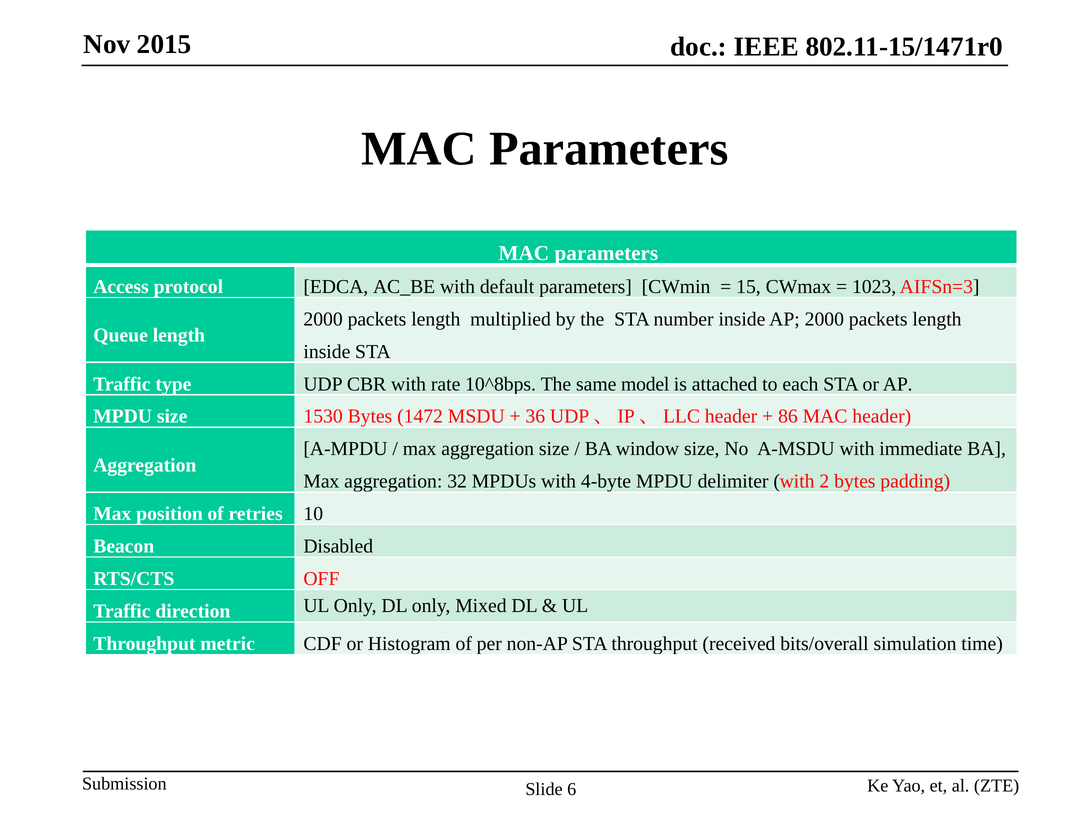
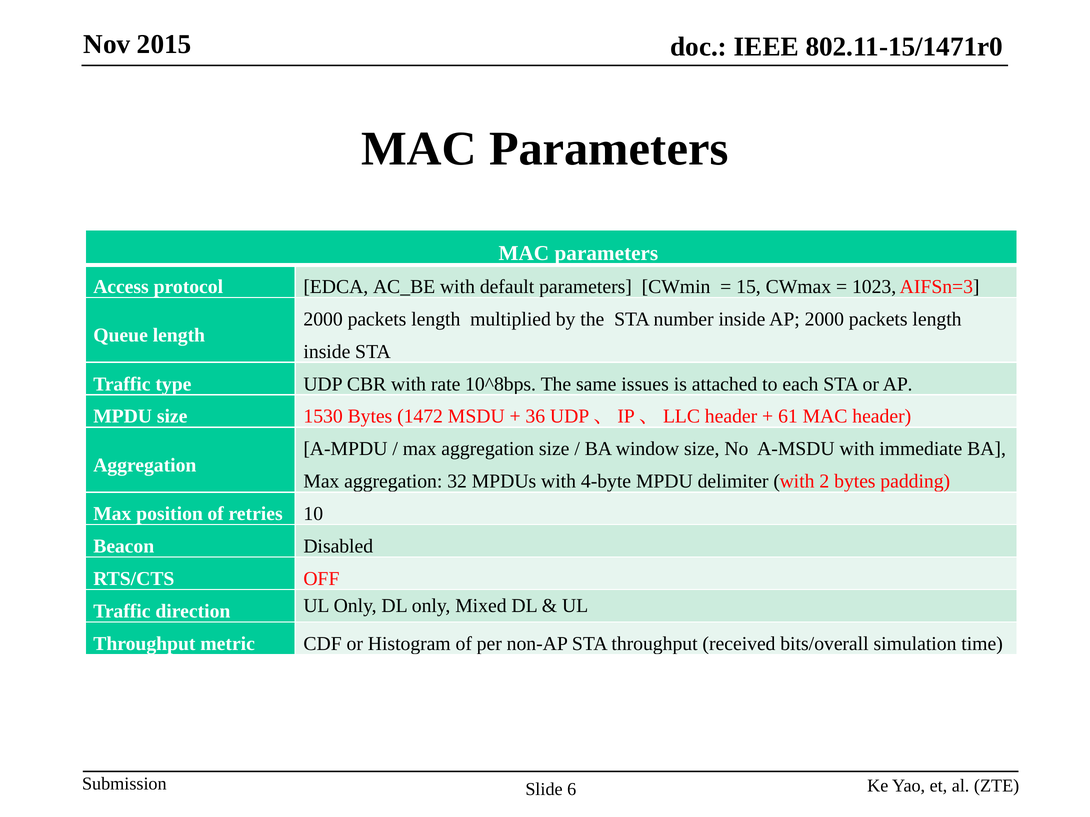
model: model -> issues
86: 86 -> 61
